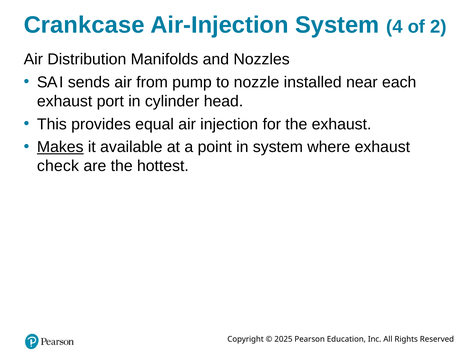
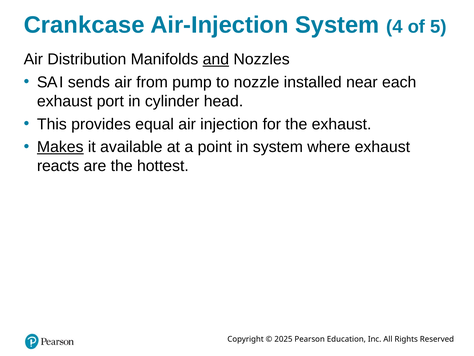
2: 2 -> 5
and underline: none -> present
check: check -> reacts
